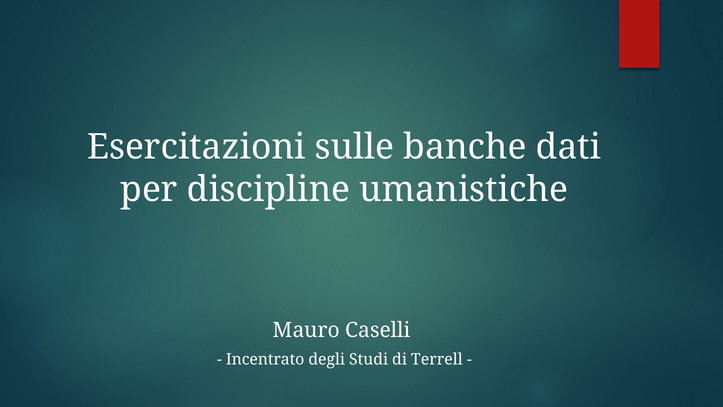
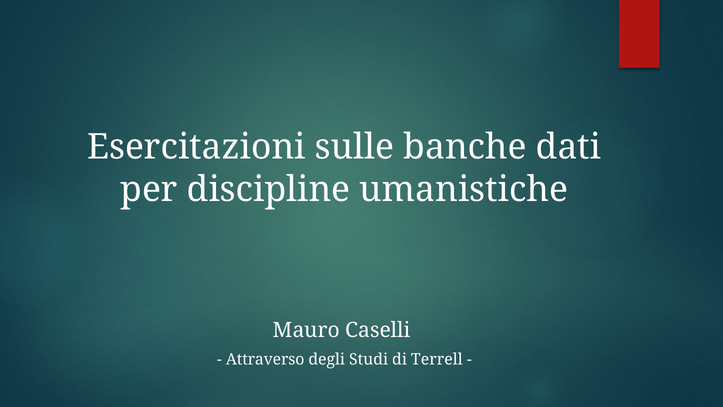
Incentrato: Incentrato -> Attraverso
